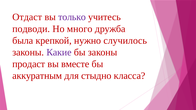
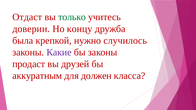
только colour: purple -> green
подводи: подводи -> доверии
много: много -> концу
вместе: вместе -> друзей
стыдно: стыдно -> должен
